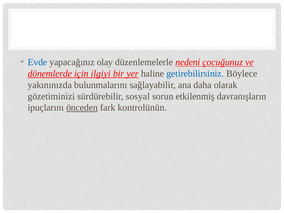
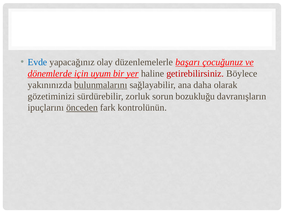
nedeni: nedeni -> başarı
ilgiyi: ilgiyi -> uyum
getirebilirsiniz colour: blue -> red
bulunmalarını underline: none -> present
sosyal: sosyal -> zorluk
etkilenmiş: etkilenmiş -> bozukluğu
